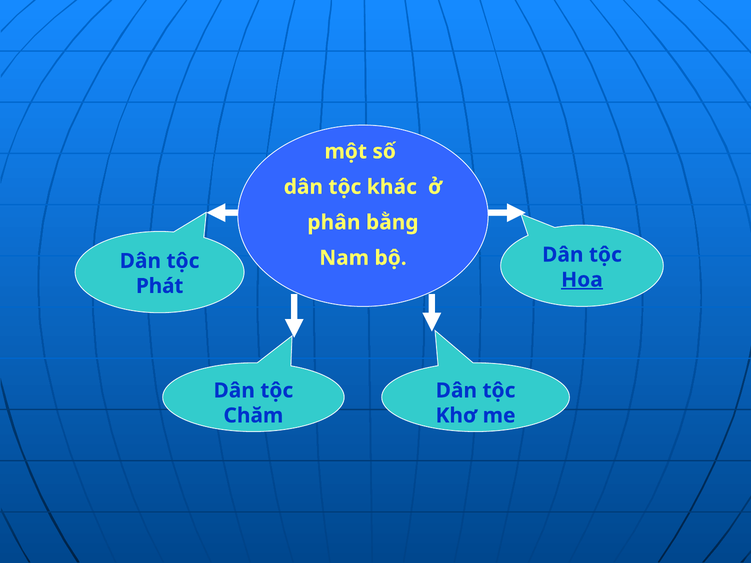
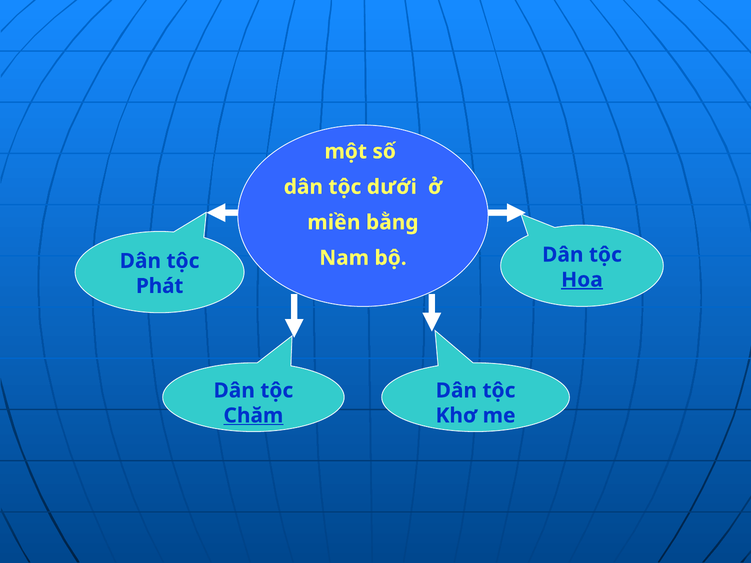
khác: khác -> dưới
phân: phân -> miền
Chăm underline: none -> present
